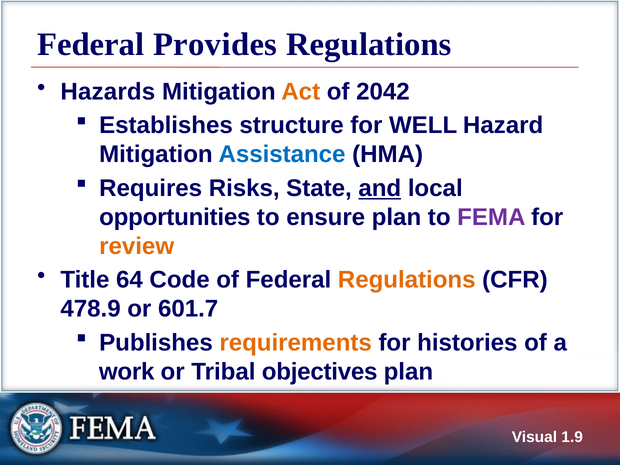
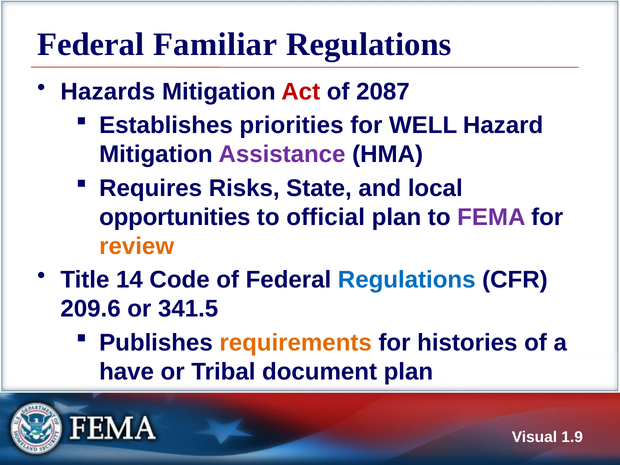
Provides: Provides -> Familiar
Act colour: orange -> red
2042: 2042 -> 2087
structure: structure -> priorities
Assistance colour: blue -> purple
and underline: present -> none
ensure: ensure -> official
64: 64 -> 14
Regulations at (407, 280) colour: orange -> blue
478.9: 478.9 -> 209.6
601.7: 601.7 -> 341.5
work: work -> have
objectives: objectives -> document
